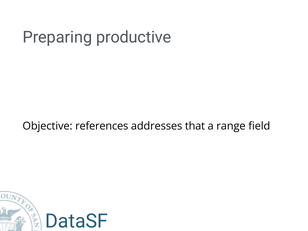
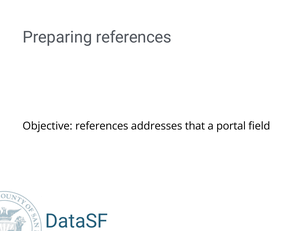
Preparing productive: productive -> references
range: range -> portal
